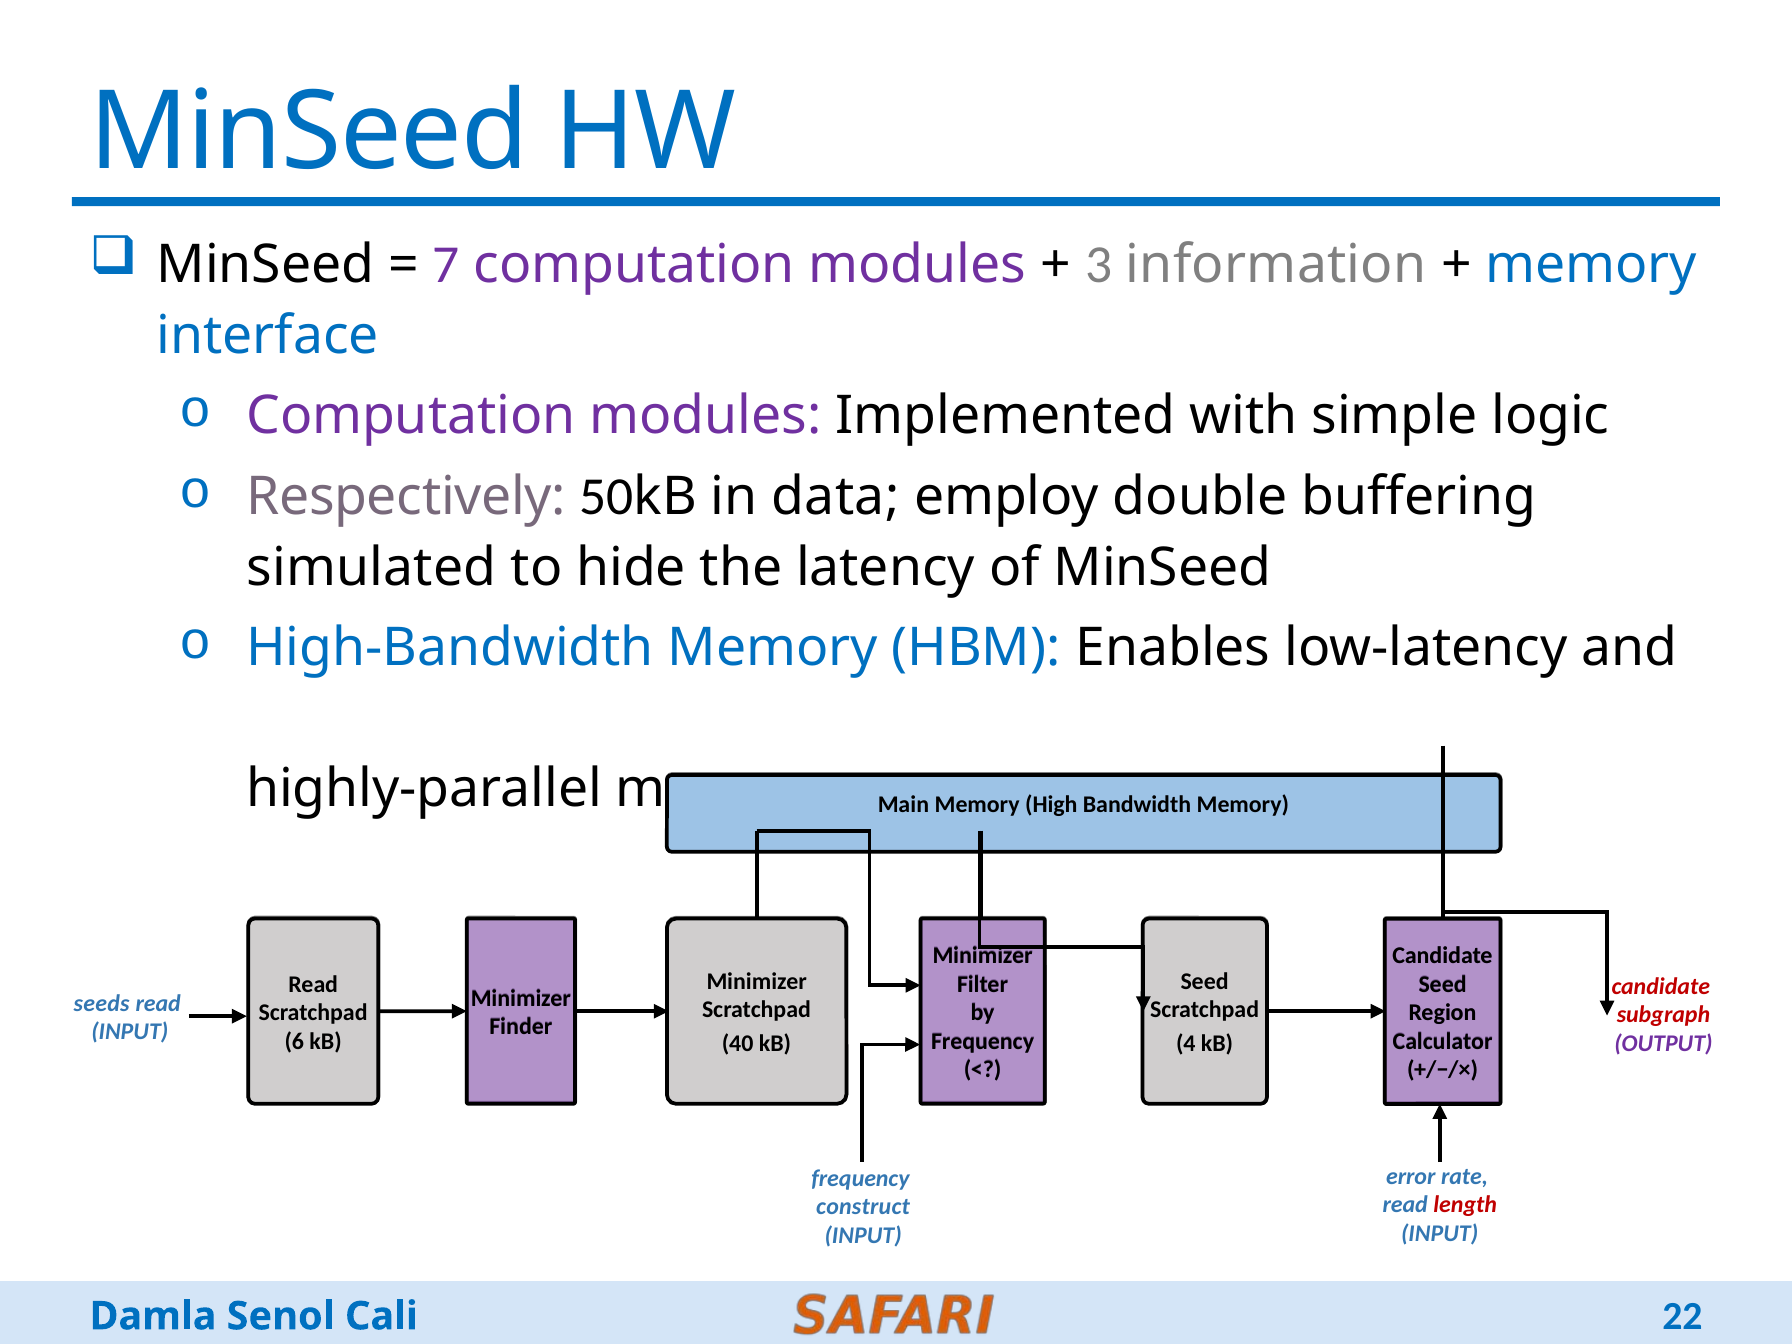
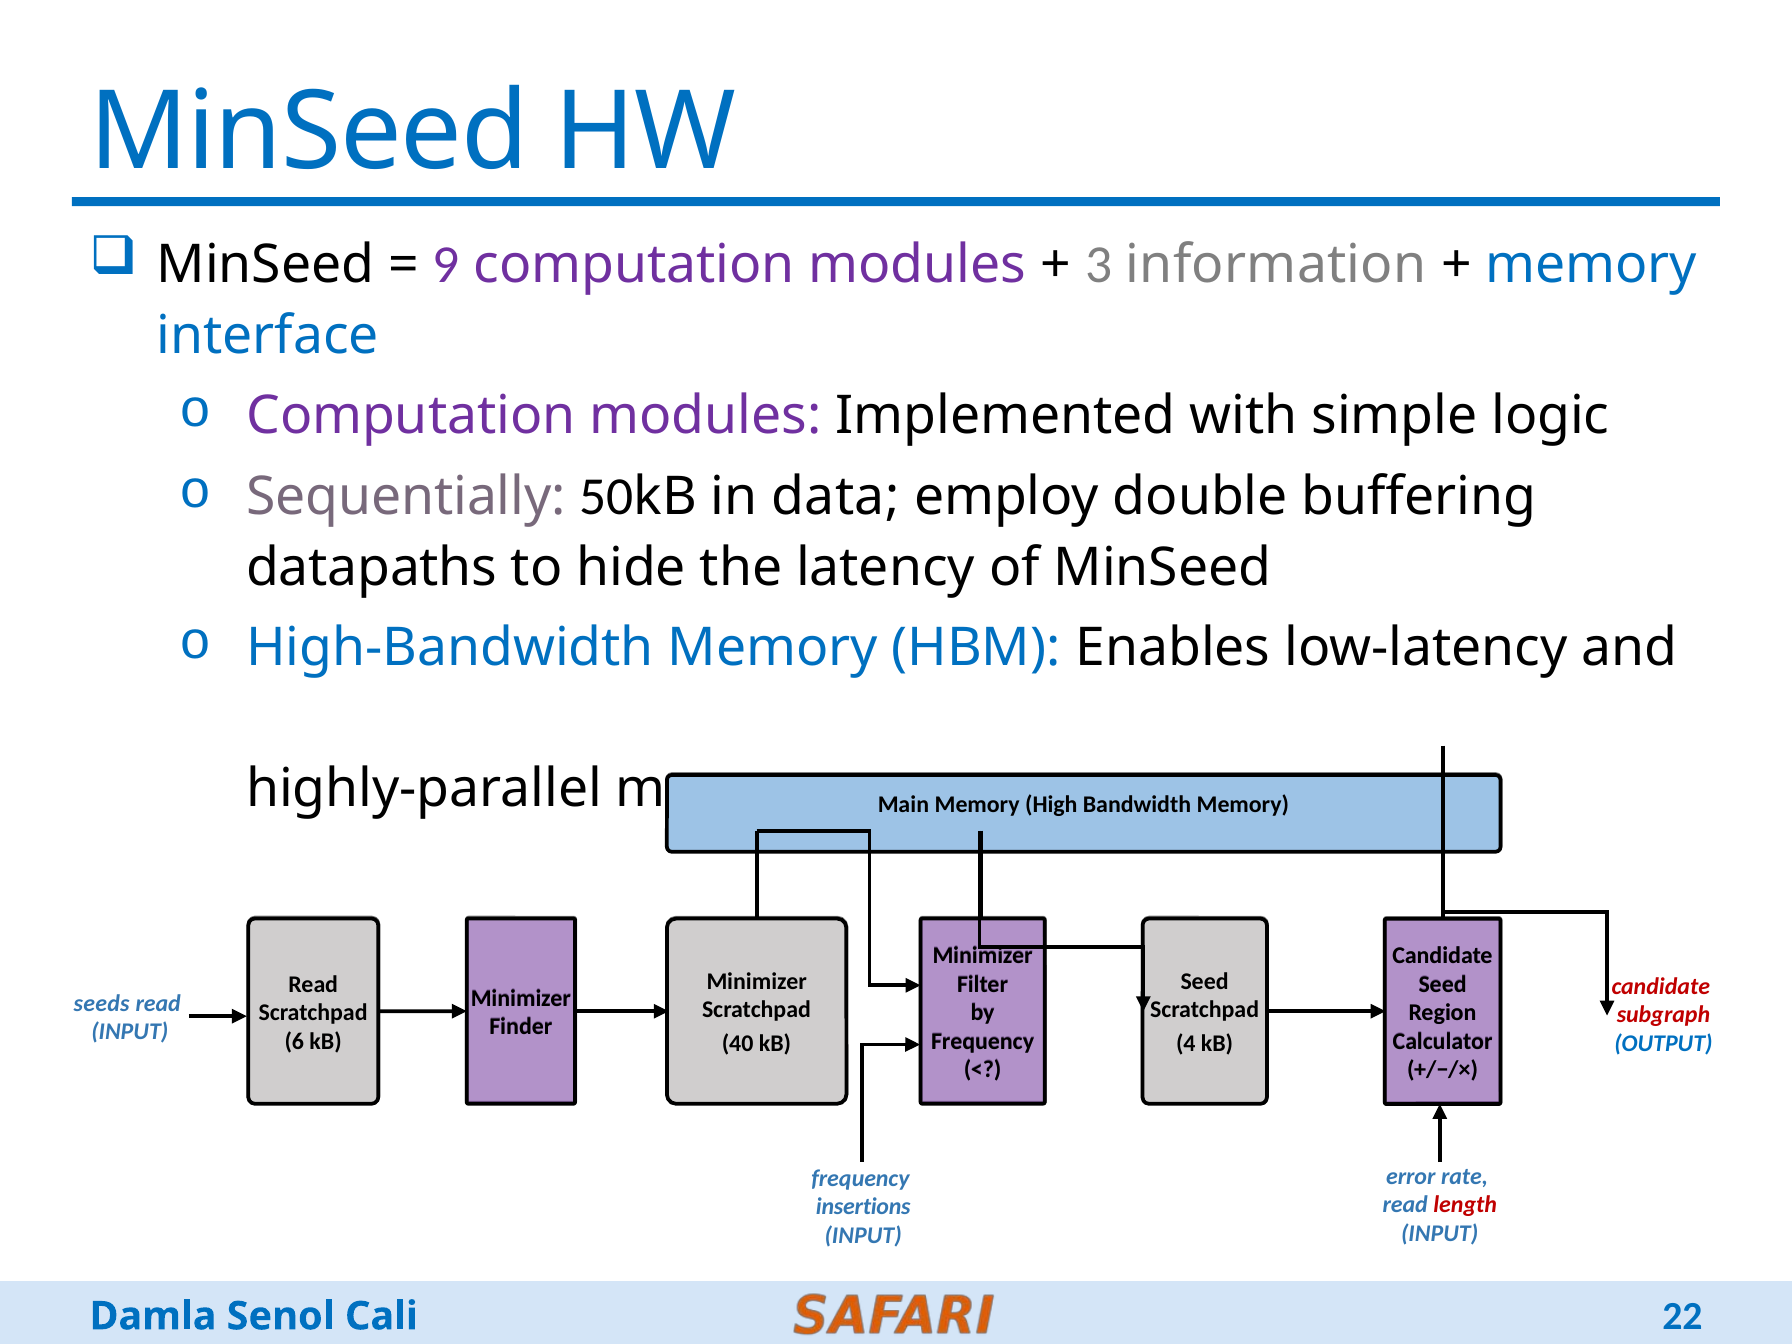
7: 7 -> 9
Respectively: Respectively -> Sequentially
simulated: simulated -> datapaths
OUTPUT colour: purple -> blue
construct: construct -> insertions
